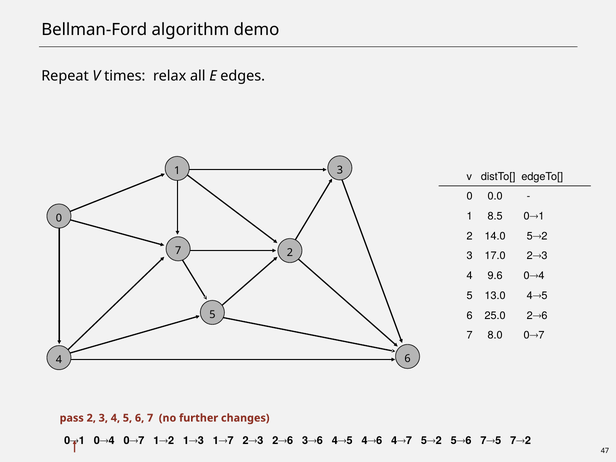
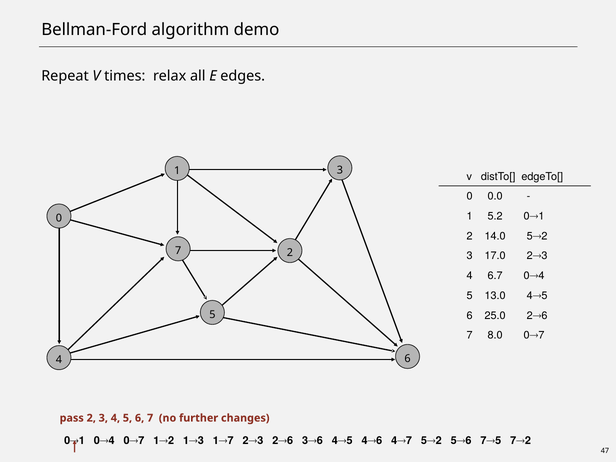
8.5: 8.5 -> 5.2
9.6: 9.6 -> 6.7
